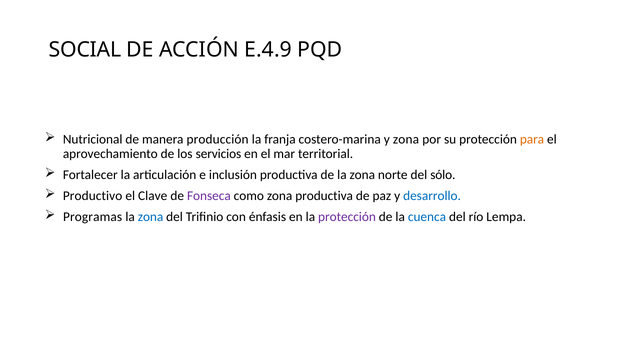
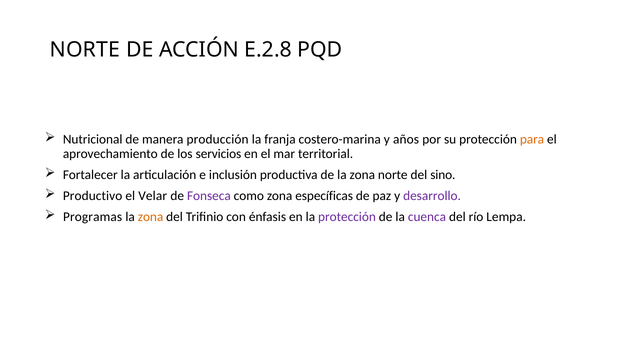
SOCIAL at (85, 50): SOCIAL -> NORTE
E.4.9: E.4.9 -> E.2.8
y zona: zona -> años
sólo: sólo -> sino
Clave: Clave -> Velar
zona productiva: productiva -> específicas
desarrollo colour: blue -> purple
zona at (151, 217) colour: blue -> orange
cuenca colour: blue -> purple
